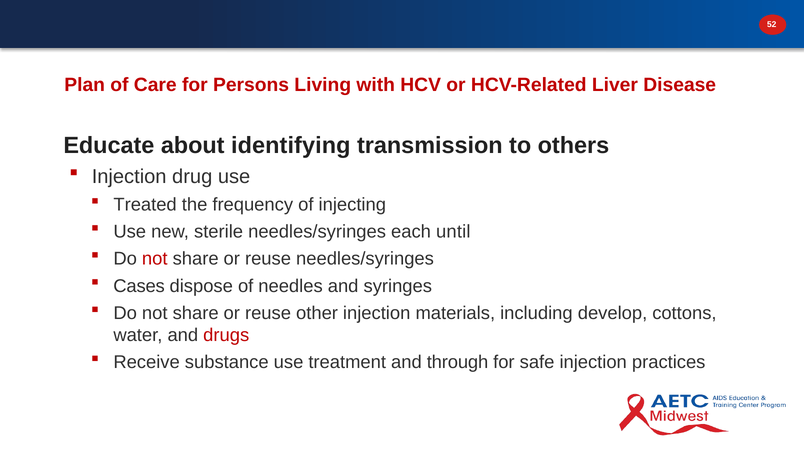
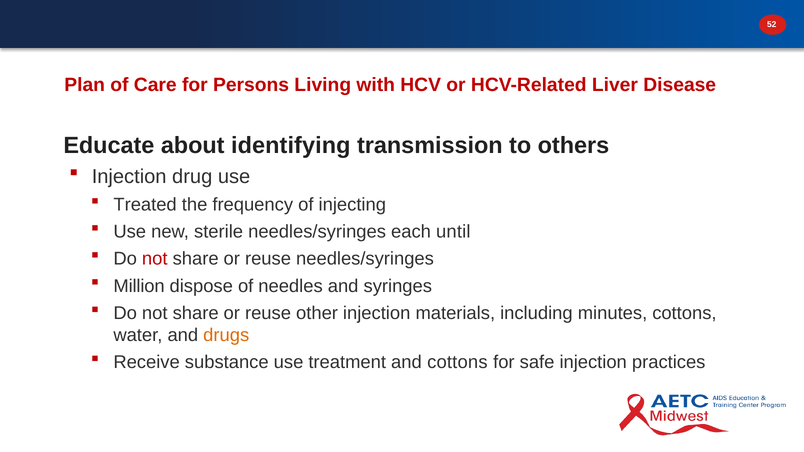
Cases: Cases -> Million
develop: develop -> minutes
drugs colour: red -> orange
and through: through -> cottons
